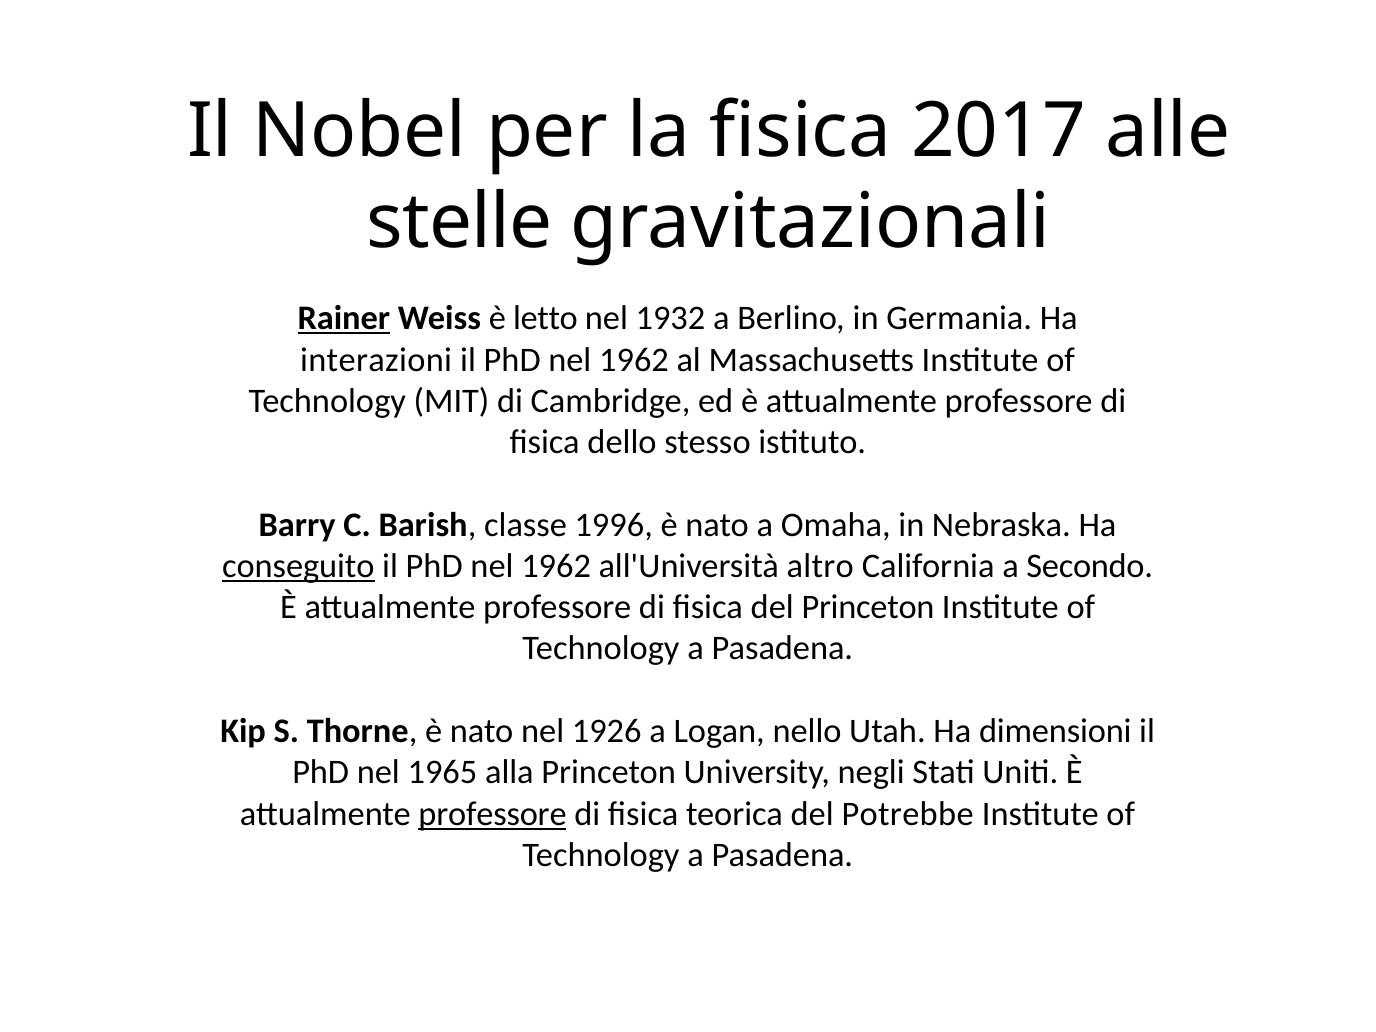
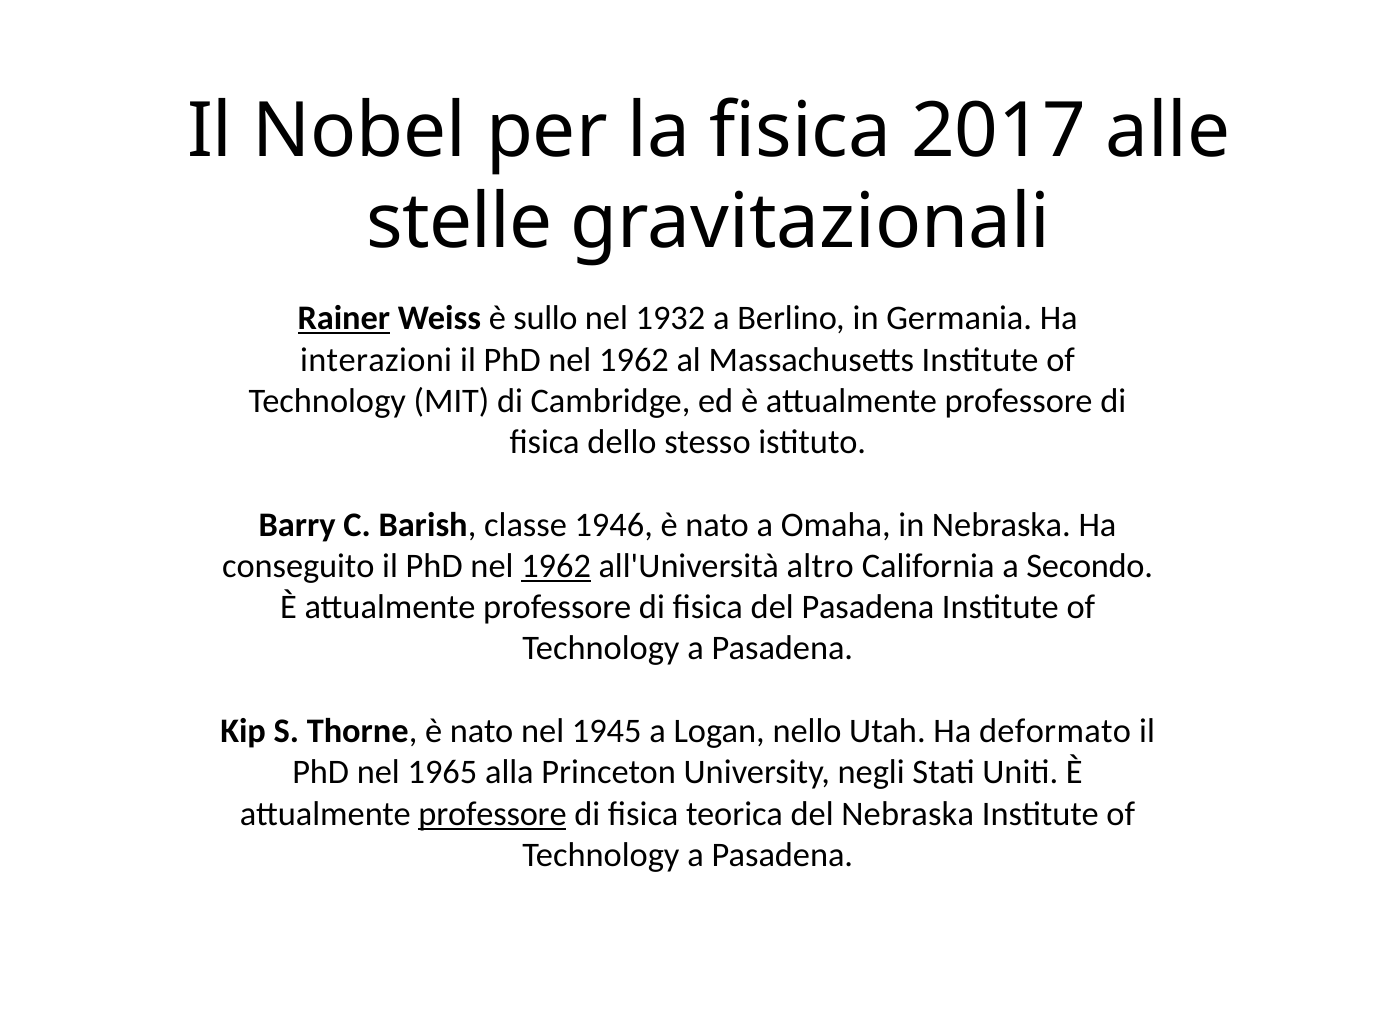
letto: letto -> sullo
1996: 1996 -> 1946
conseguito underline: present -> none
1962 at (556, 566) underline: none -> present
del Princeton: Princeton -> Pasadena
1926: 1926 -> 1945
dimensioni: dimensioni -> deformato
del Potrebbe: Potrebbe -> Nebraska
